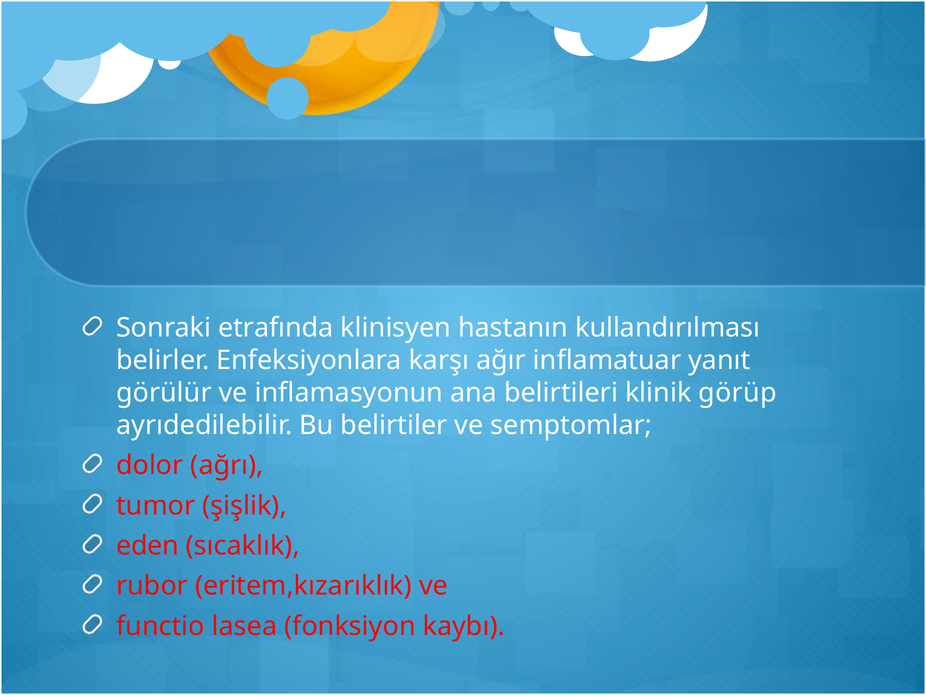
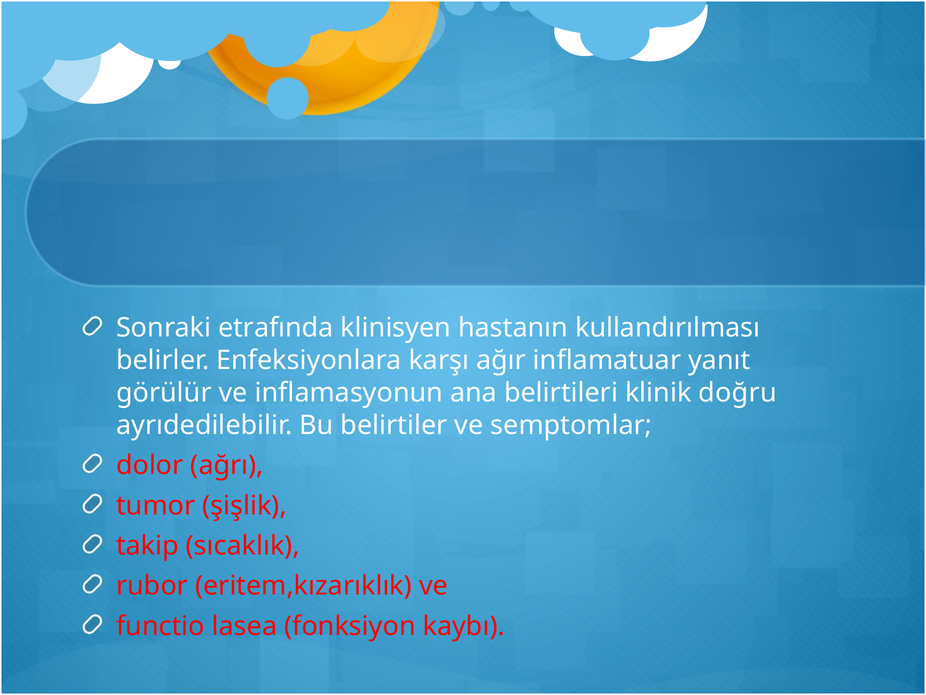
görüp: görüp -> doğru
eden: eden -> takip
